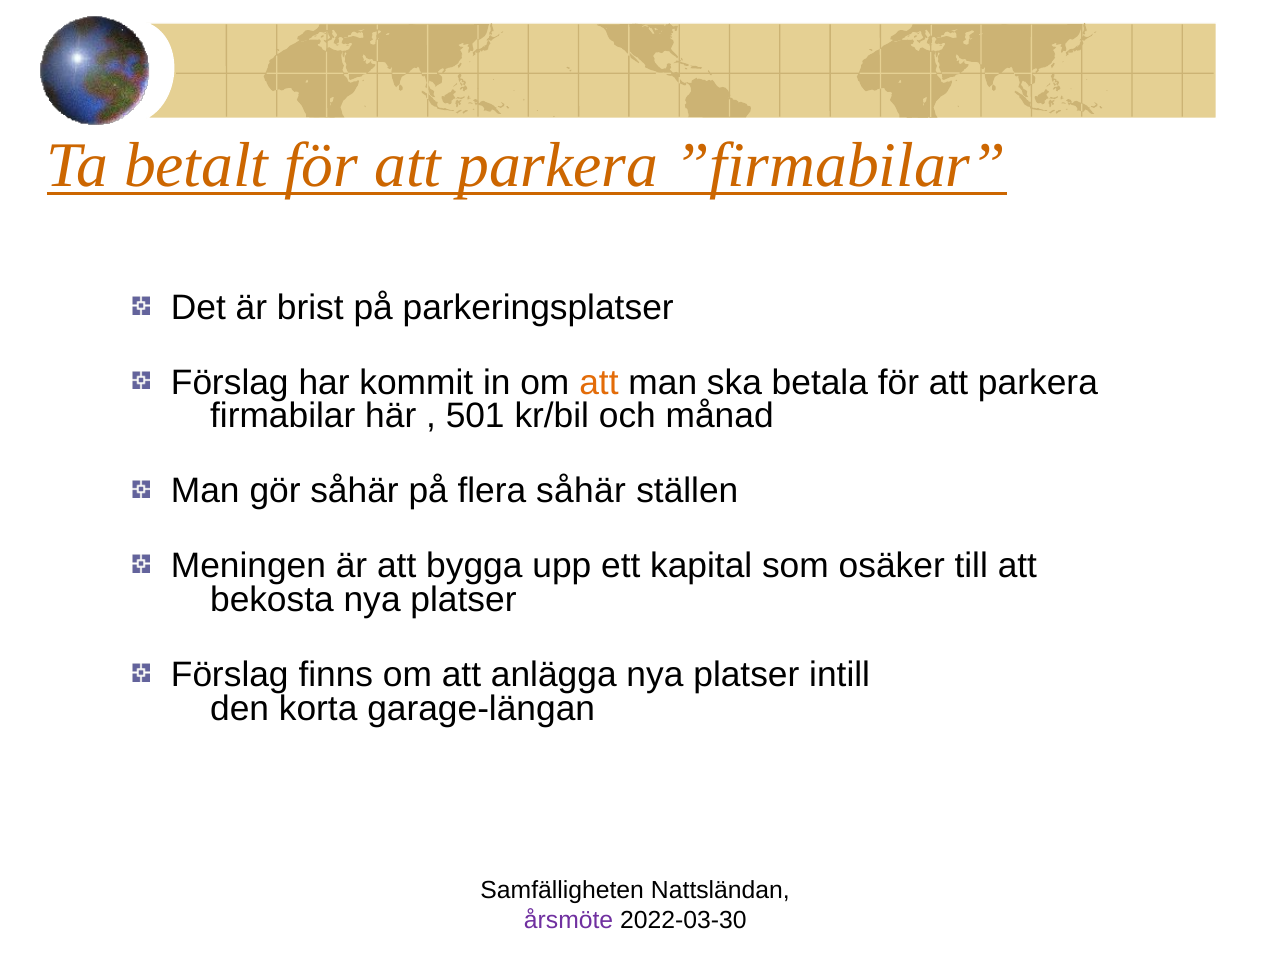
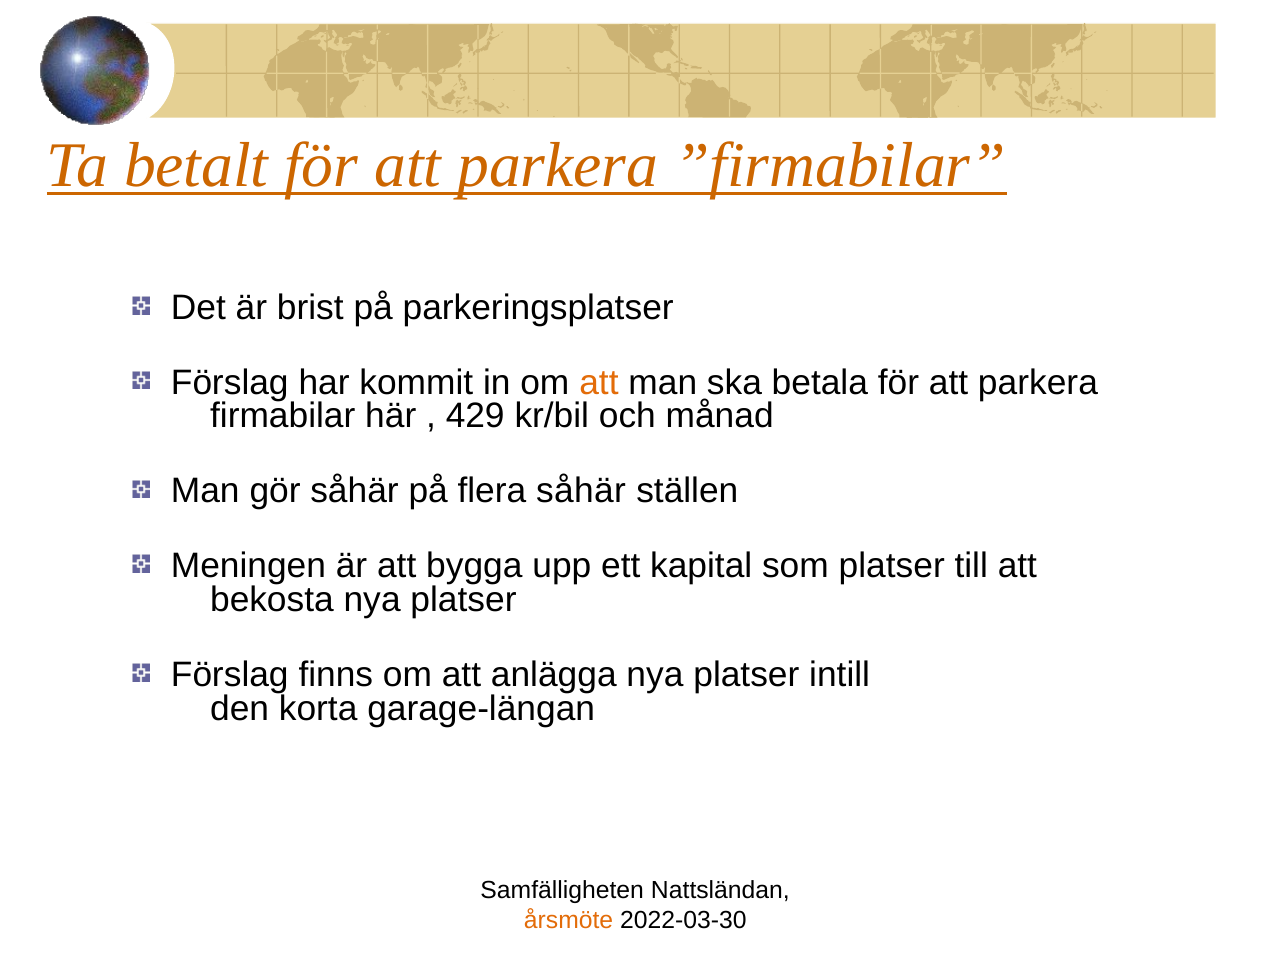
501: 501 -> 429
som osäker: osäker -> platser
årsmöte colour: purple -> orange
